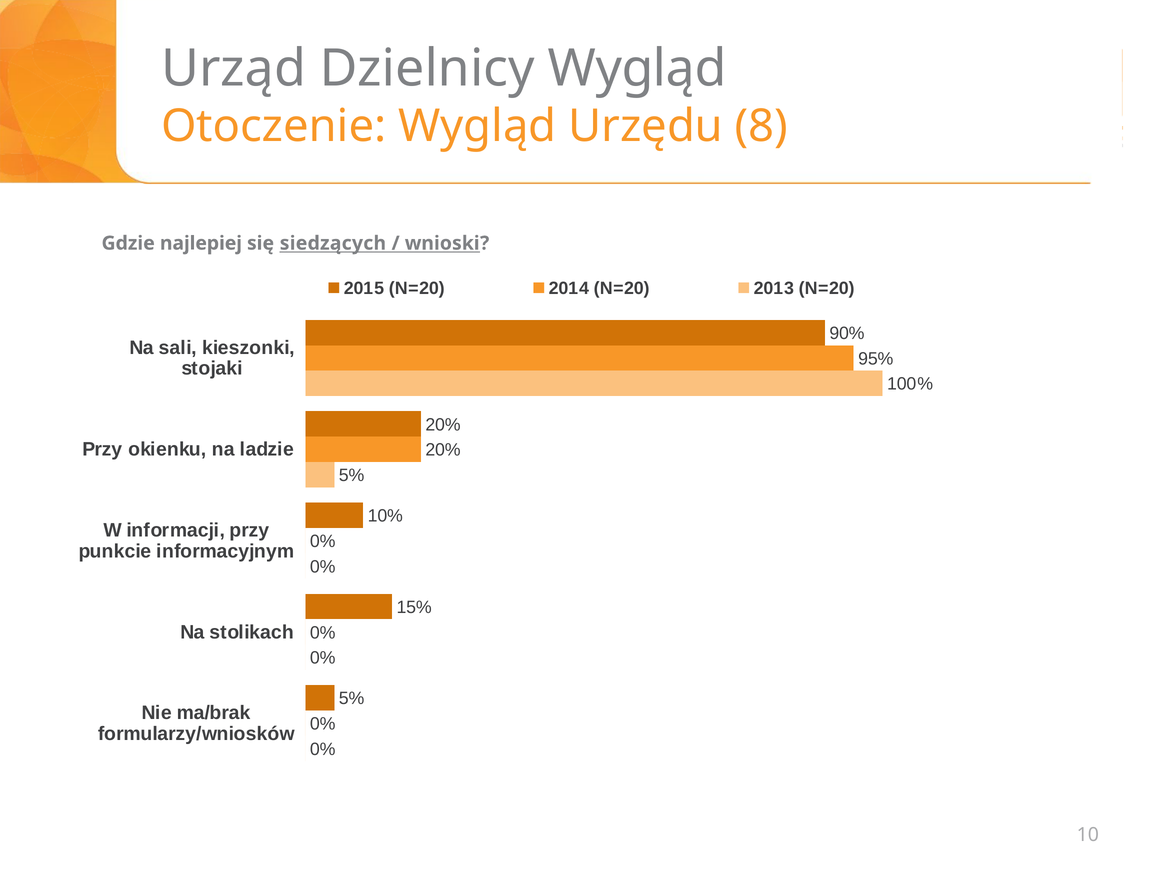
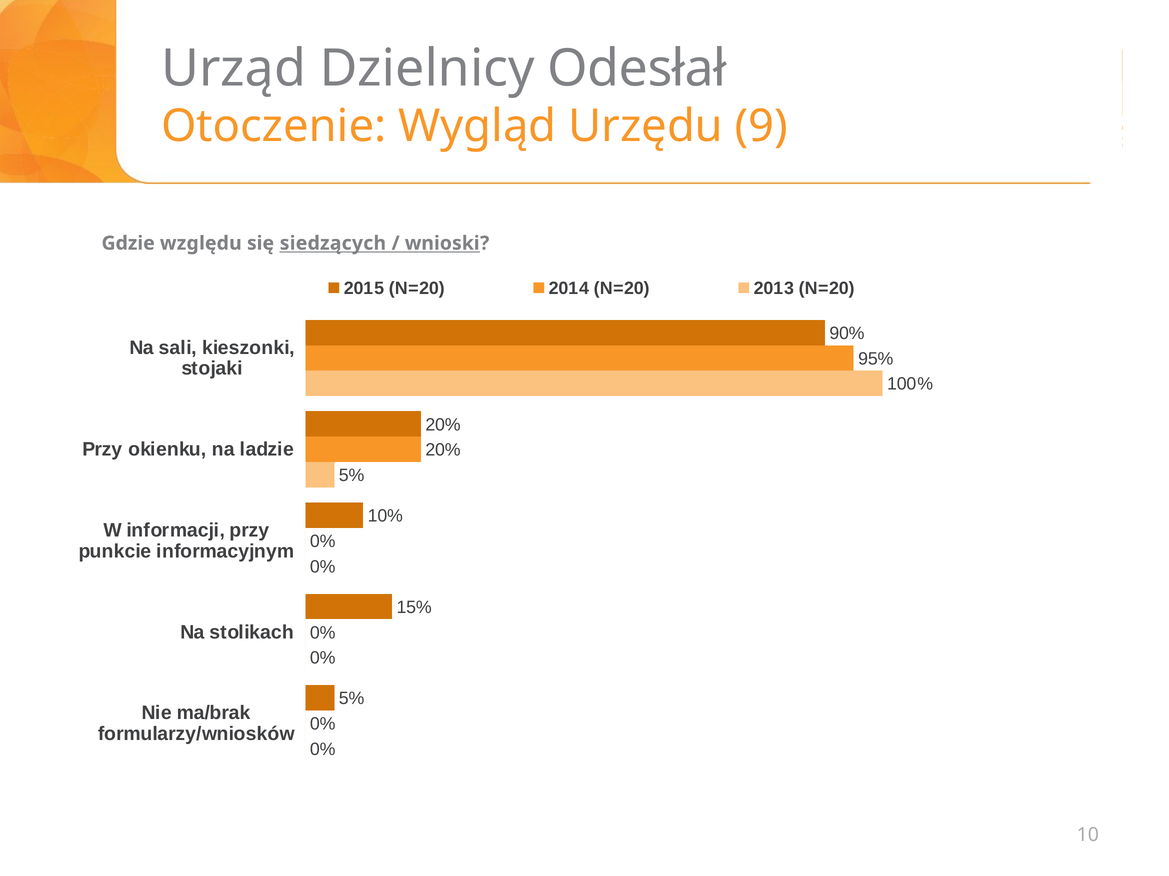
Wygląd at (637, 68): Wygląd -> Odesłał
8: 8 -> 9
najlepiej: najlepiej -> względu
